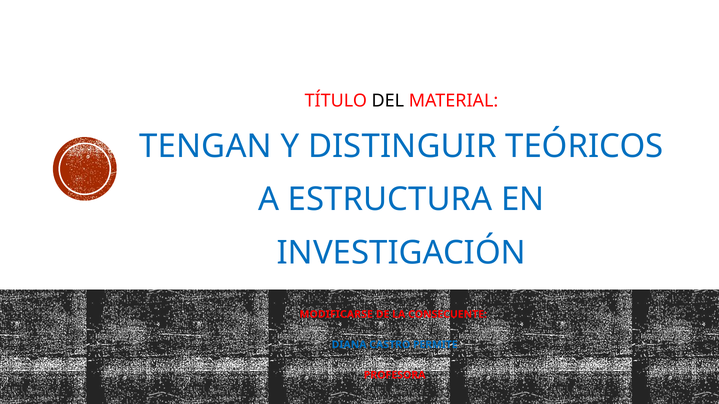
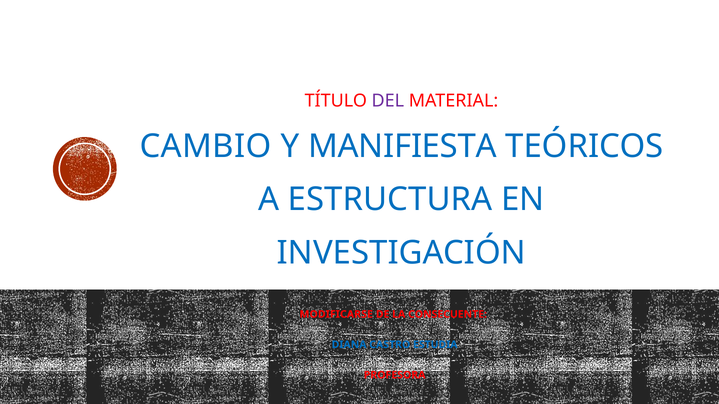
DEL colour: black -> purple
TENGAN: TENGAN -> CAMBIO
DISTINGUIR: DISTINGUIR -> MANIFIESTA
PERMITE: PERMITE -> ESTUDIA
